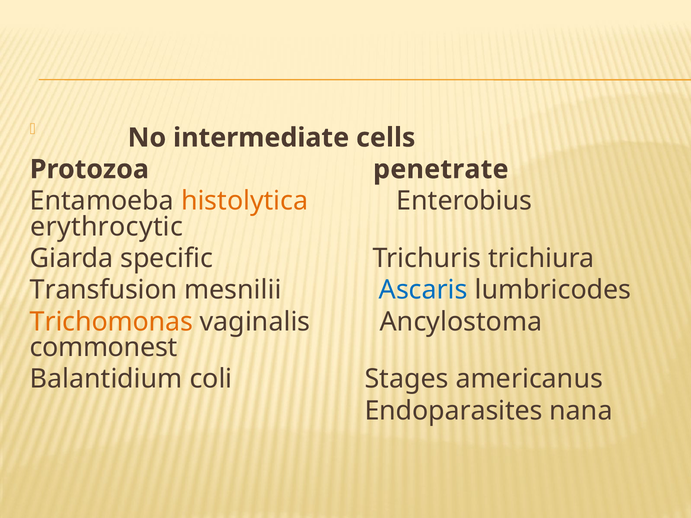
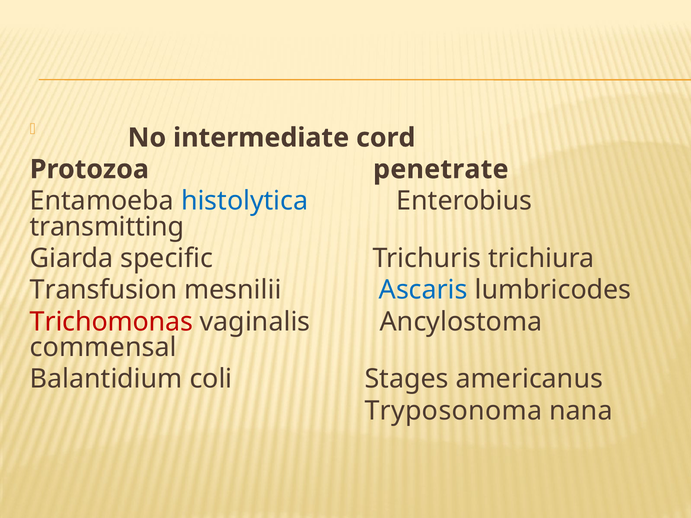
cells: cells -> cord
histolytica colour: orange -> blue
erythrocytic: erythrocytic -> transmitting
Trichomonas colour: orange -> red
commonest: commonest -> commensal
Endoparasites: Endoparasites -> Tryposonoma
